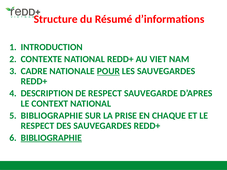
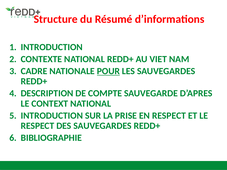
DE RESPECT: RESPECT -> COMPTE
BIBLIOGRAPHIE at (52, 116): BIBLIOGRAPHIE -> INTRODUCTION
EN CHAQUE: CHAQUE -> RESPECT
BIBLIOGRAPHIE at (51, 138) underline: present -> none
